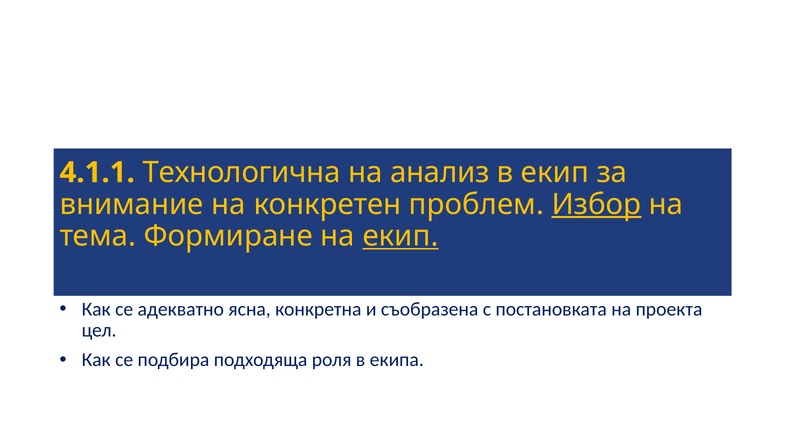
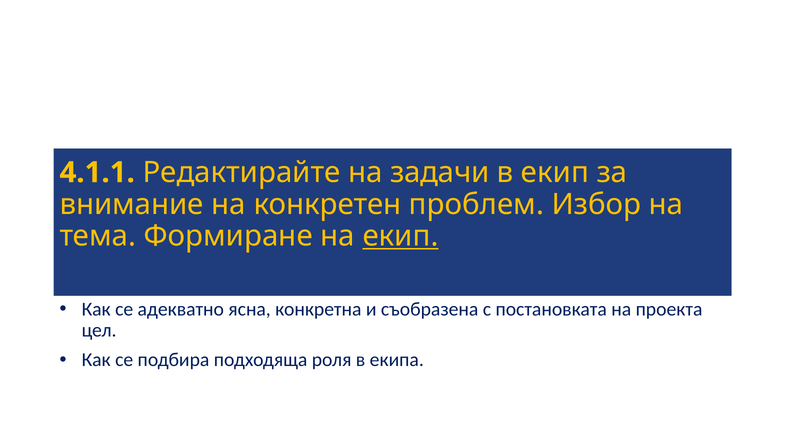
Технологична: Технологична -> Редактирайте
анализ: анализ -> задачи
Избор underline: present -> none
